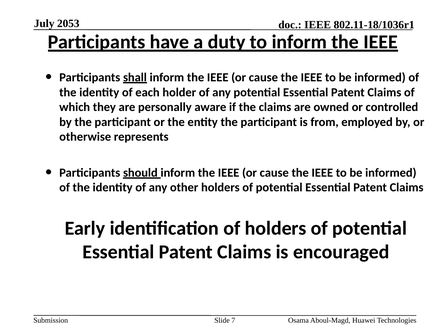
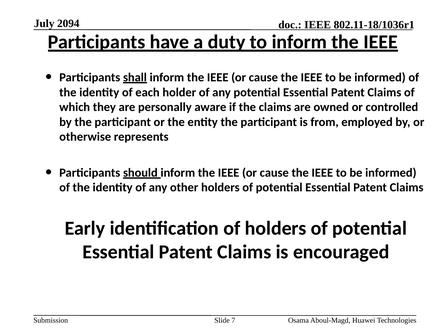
2053: 2053 -> 2094
